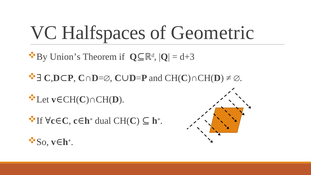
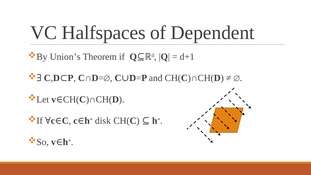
Geometric: Geometric -> Dependent
d+3: d+3 -> d+1
dual: dual -> disk
